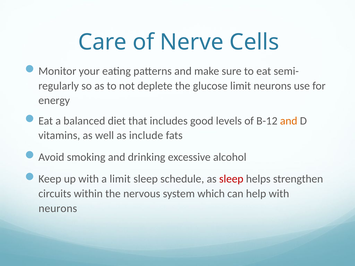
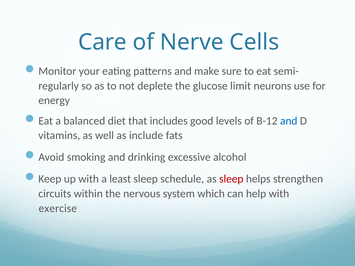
and at (289, 121) colour: orange -> blue
a limit: limit -> least
neurons at (58, 209): neurons -> exercise
